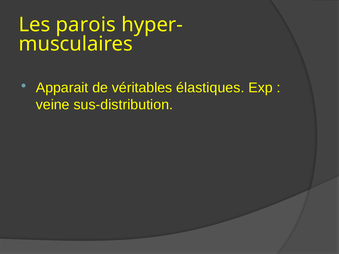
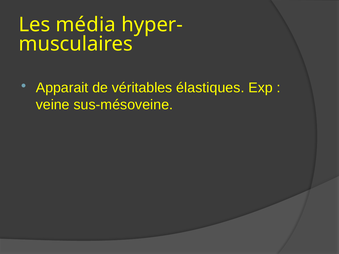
parois: parois -> média
sus-distribution: sus-distribution -> sus-mésoveine
